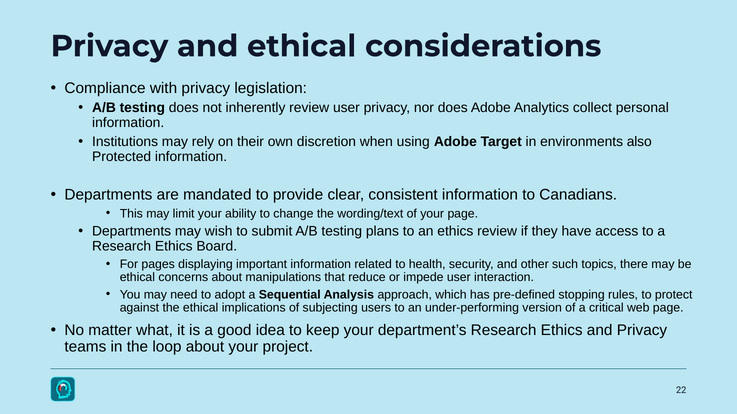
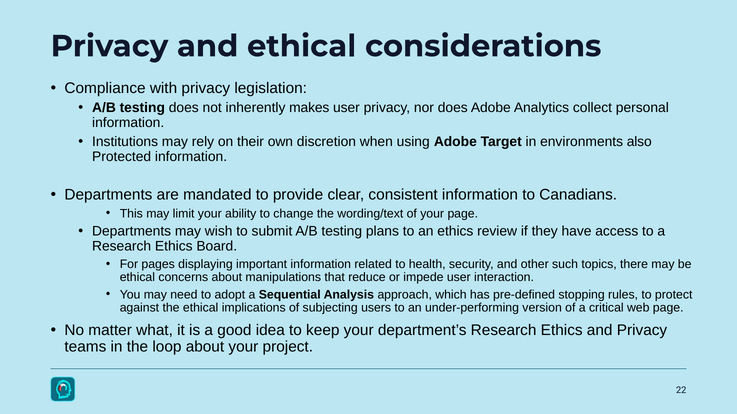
inherently review: review -> makes
